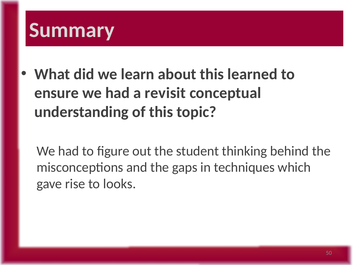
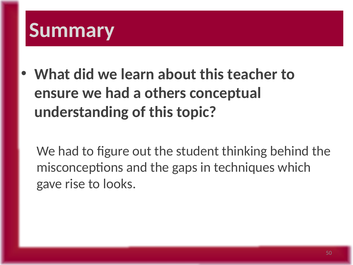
learned: learned -> teacher
revisit: revisit -> others
